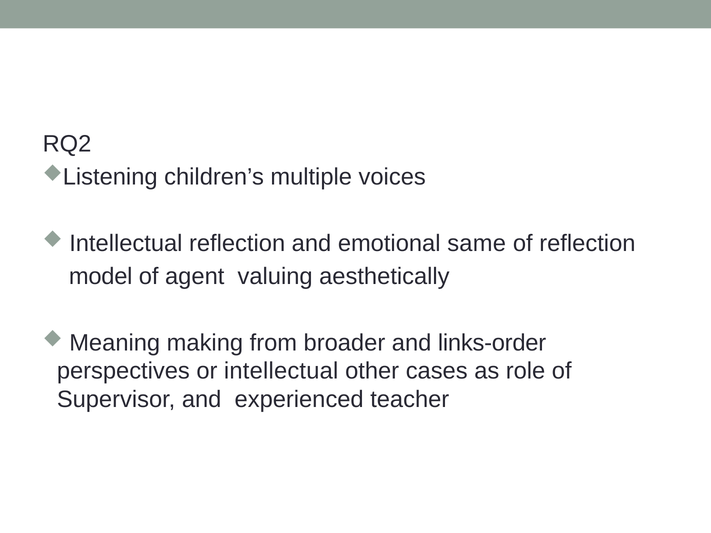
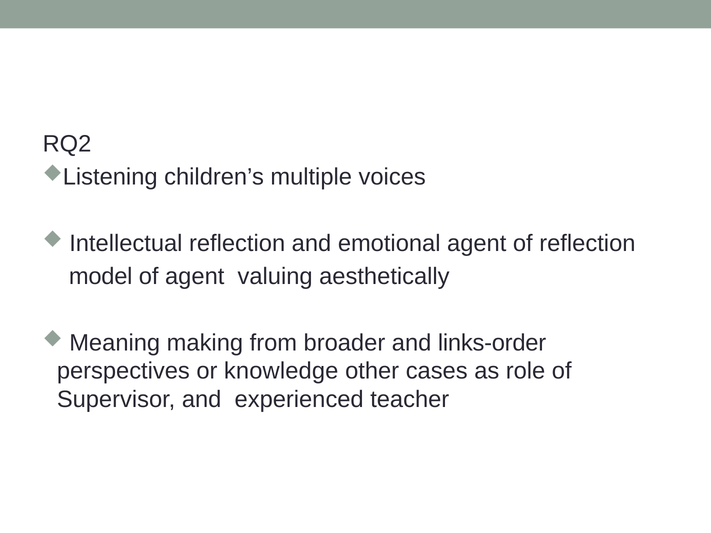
emotional same: same -> agent
or intellectual: intellectual -> knowledge
